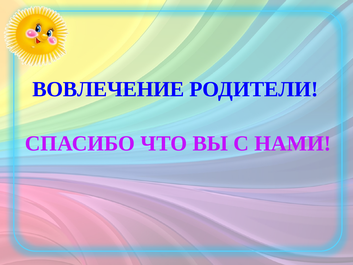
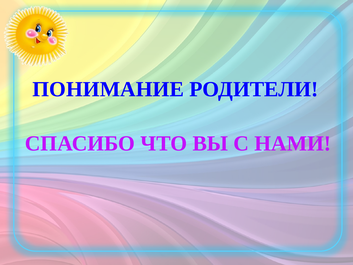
ВОВЛЕЧЕНИЕ: ВОВЛЕЧЕНИЕ -> ПОНИМАНИЕ
